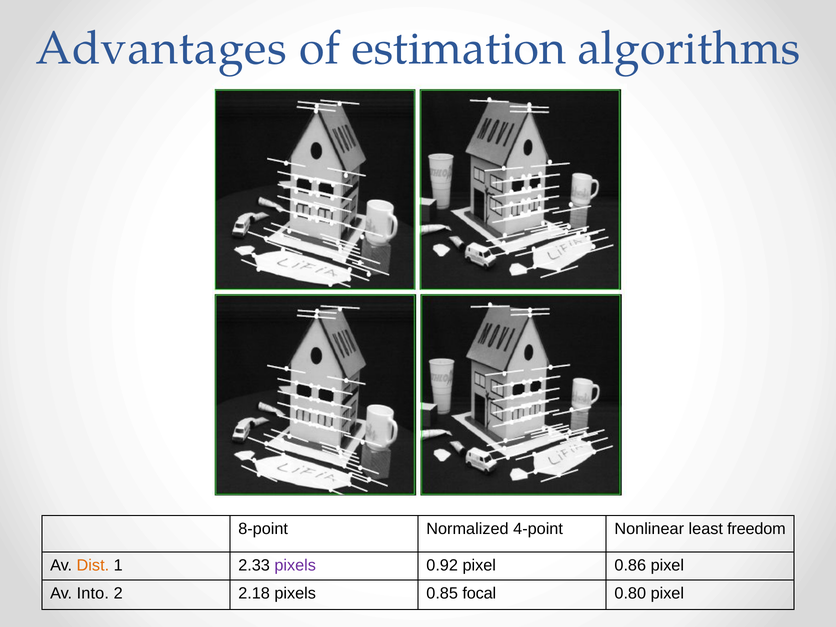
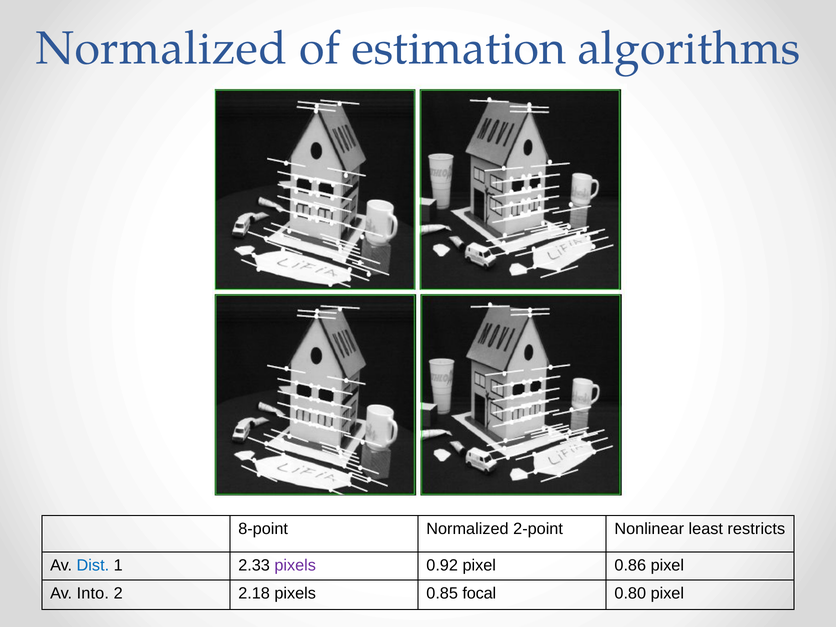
Advantages at (161, 49): Advantages -> Normalized
4-point: 4-point -> 2-point
freedom: freedom -> restricts
Dist colour: orange -> blue
